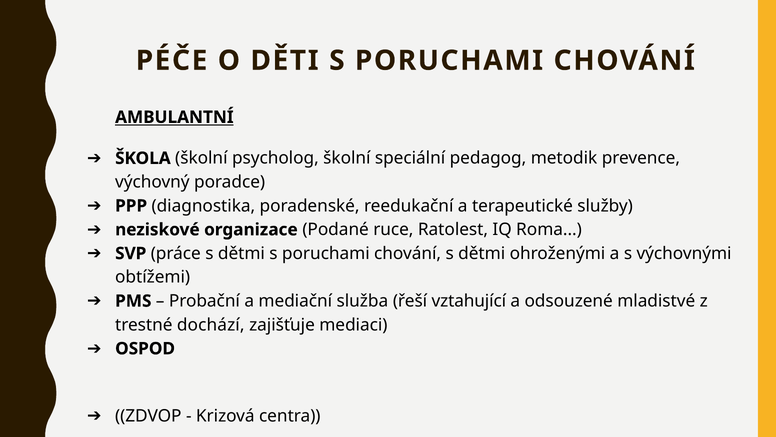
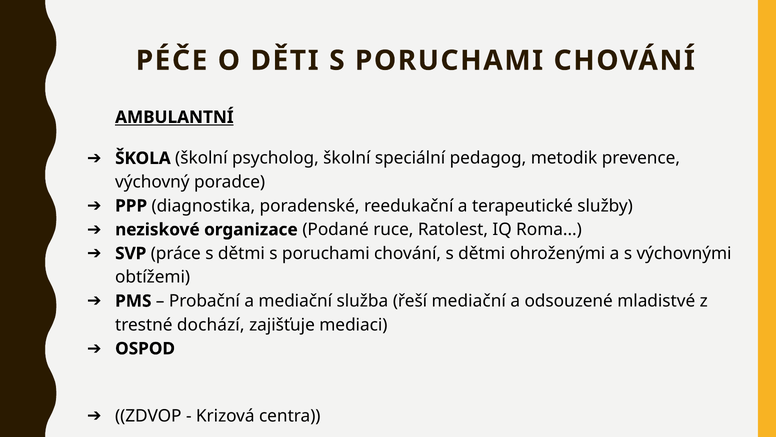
řeší vztahující: vztahující -> mediační
